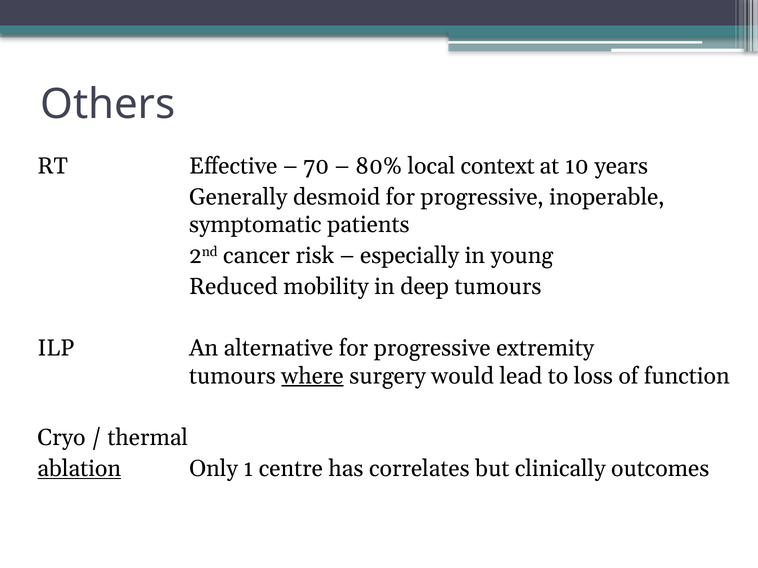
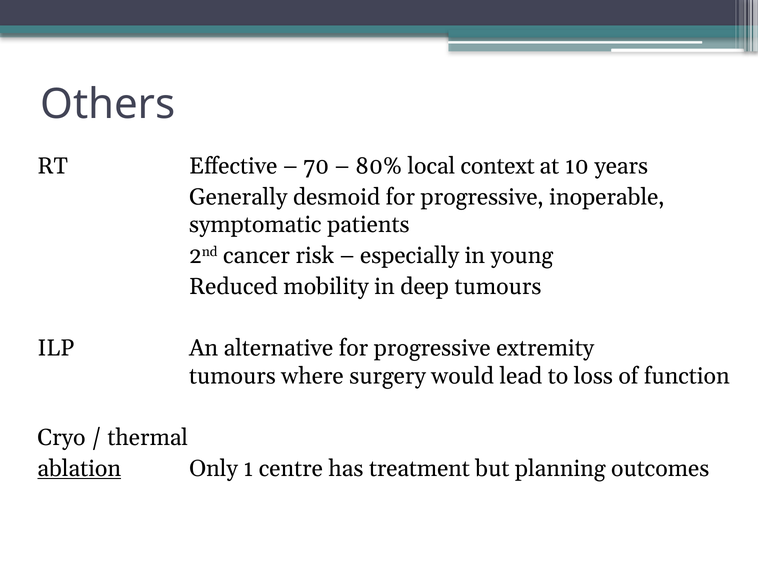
where underline: present -> none
correlates: correlates -> treatment
clinically: clinically -> planning
